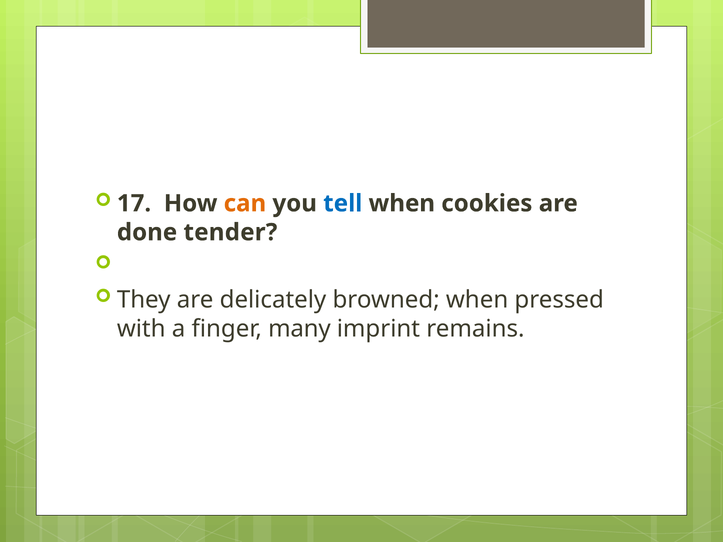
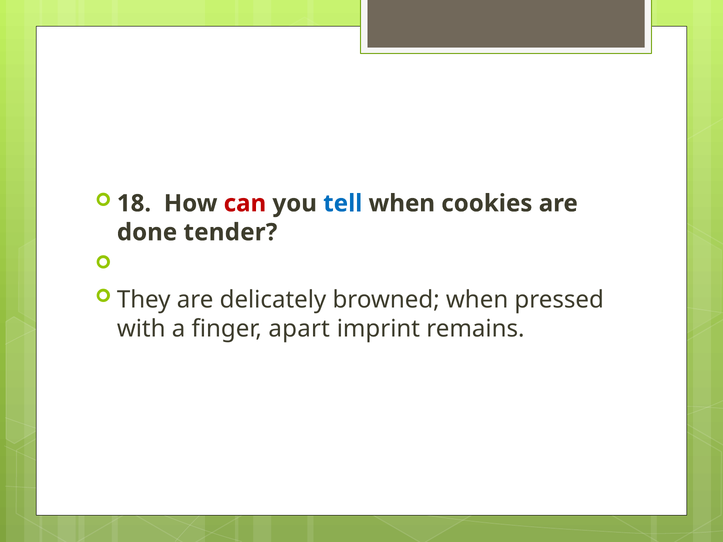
17: 17 -> 18
can colour: orange -> red
many: many -> apart
